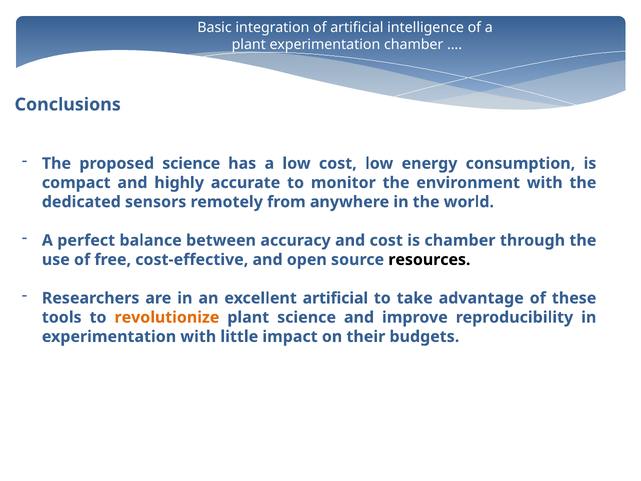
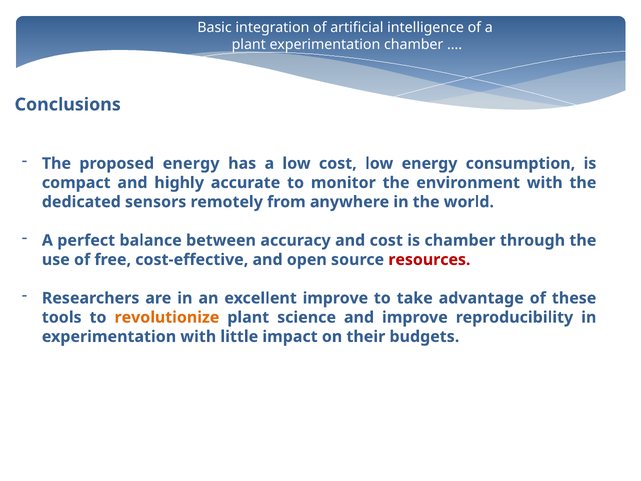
proposed science: science -> energy
resources colour: black -> red
excellent artificial: artificial -> improve
